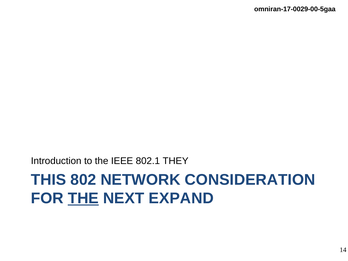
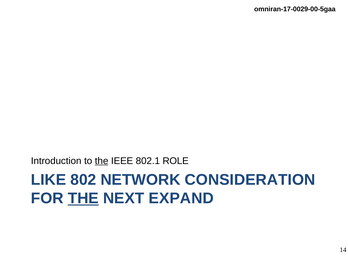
the at (102, 161) underline: none -> present
THEY: THEY -> ROLE
THIS: THIS -> LIKE
